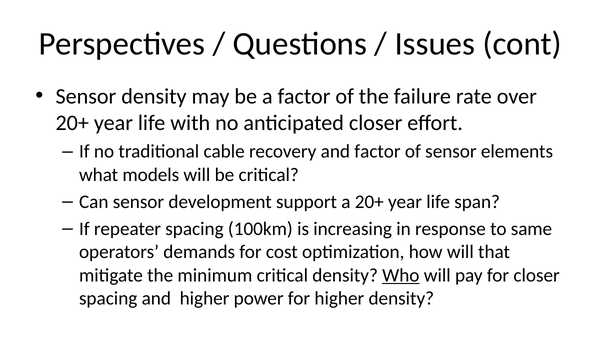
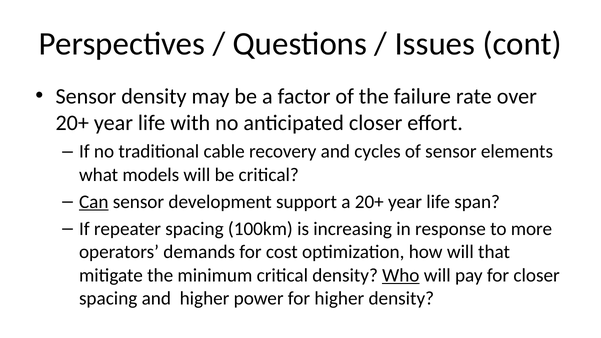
and factor: factor -> cycles
Can underline: none -> present
same: same -> more
